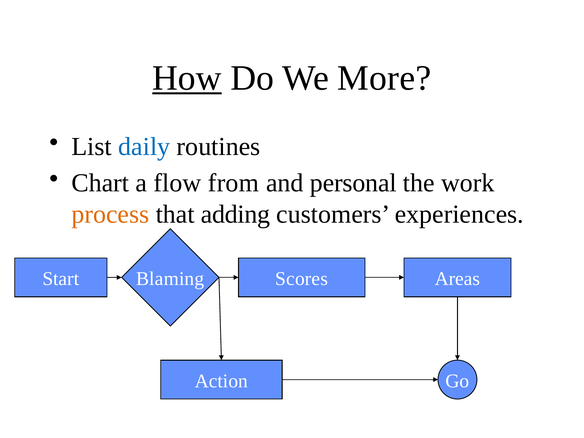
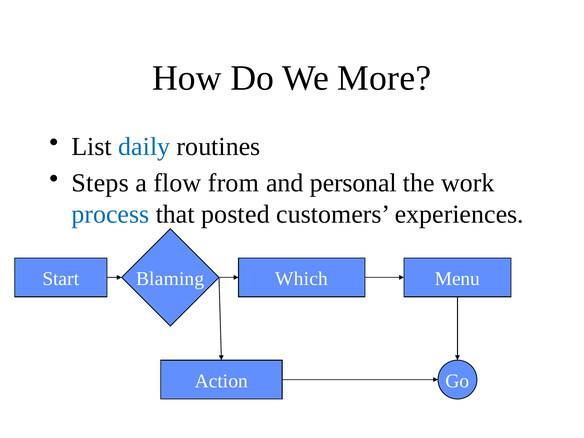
How underline: present -> none
Chart: Chart -> Steps
process colour: orange -> blue
adding: adding -> posted
Scores: Scores -> Which
Areas: Areas -> Menu
